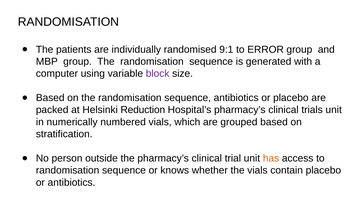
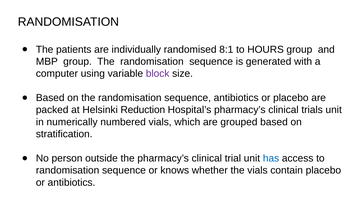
9:1: 9:1 -> 8:1
ERROR: ERROR -> HOURS
has colour: orange -> blue
